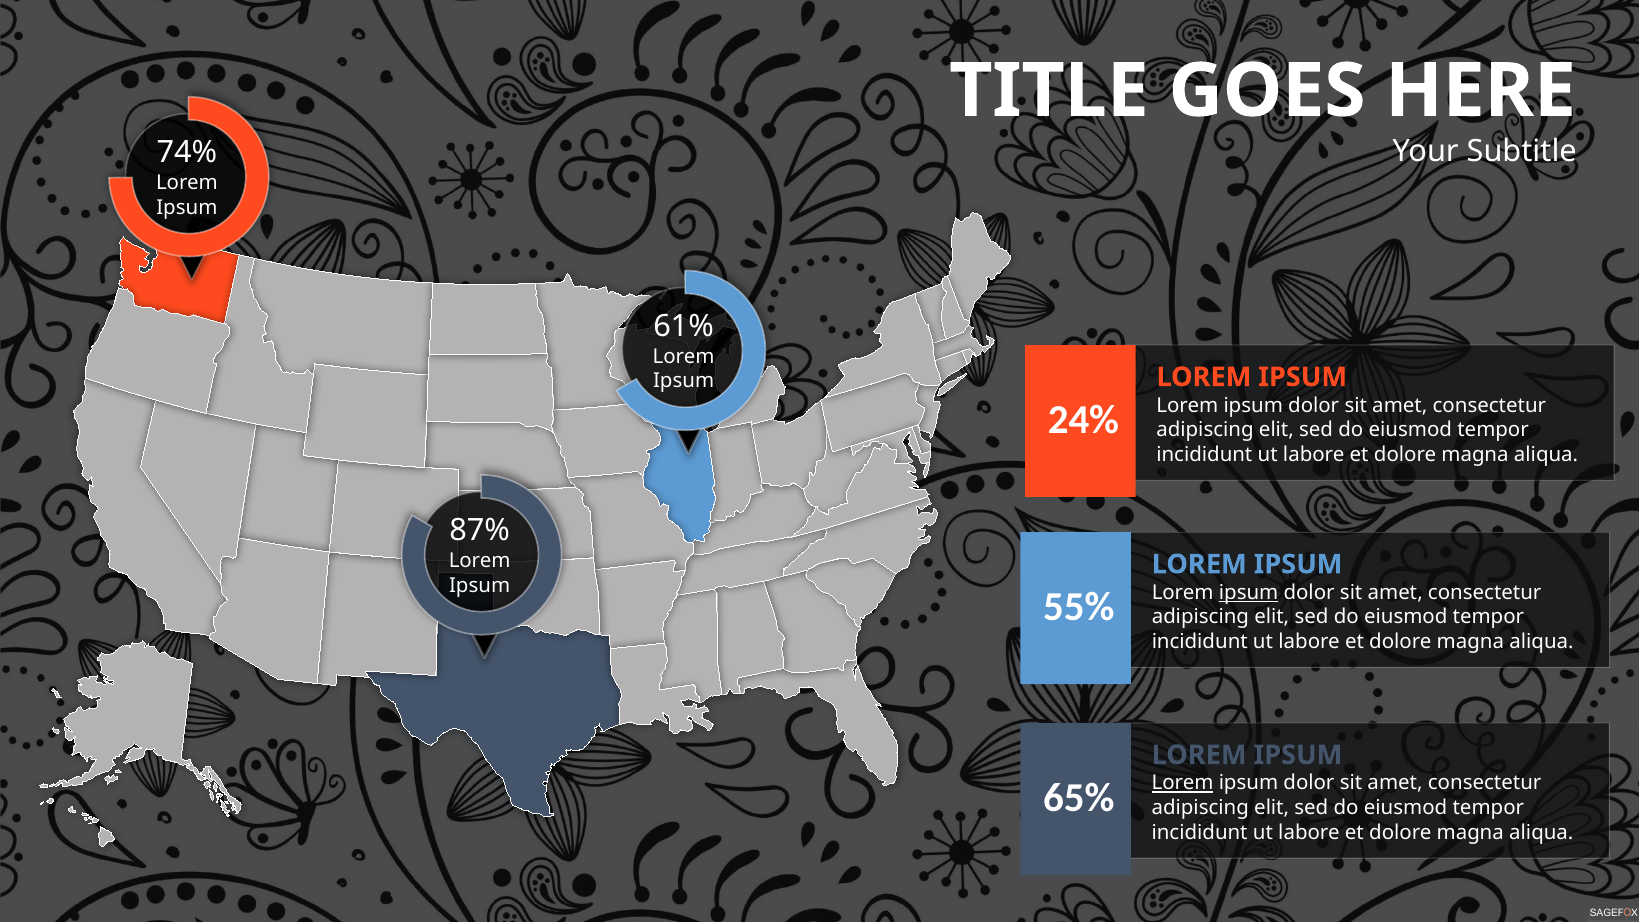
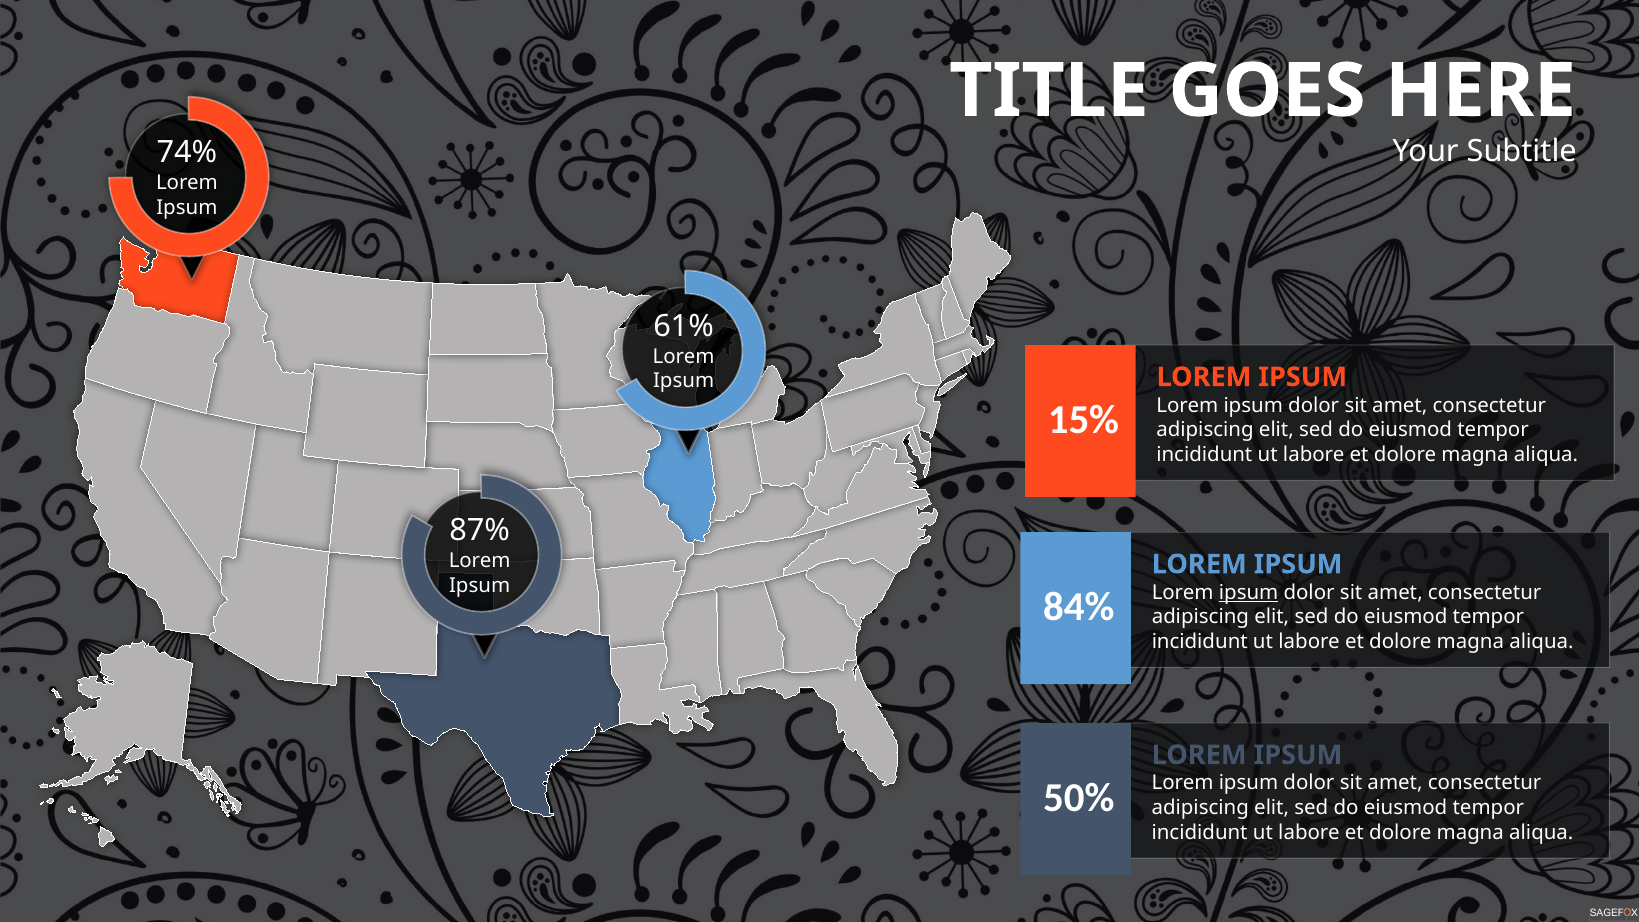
24%: 24% -> 15%
55%: 55% -> 84%
Lorem at (1183, 783) underline: present -> none
65%: 65% -> 50%
